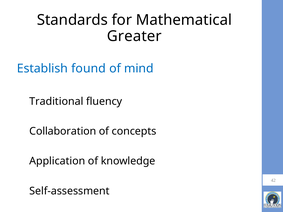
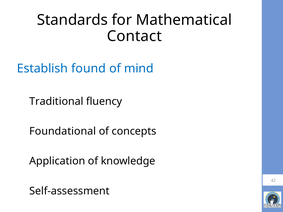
Greater: Greater -> Contact
Collaboration: Collaboration -> Foundational
